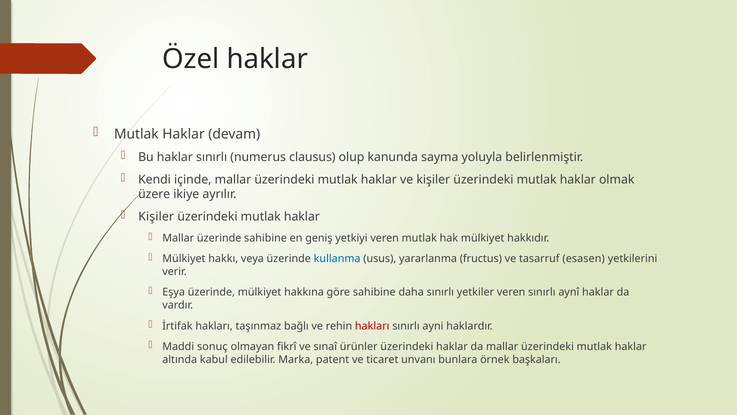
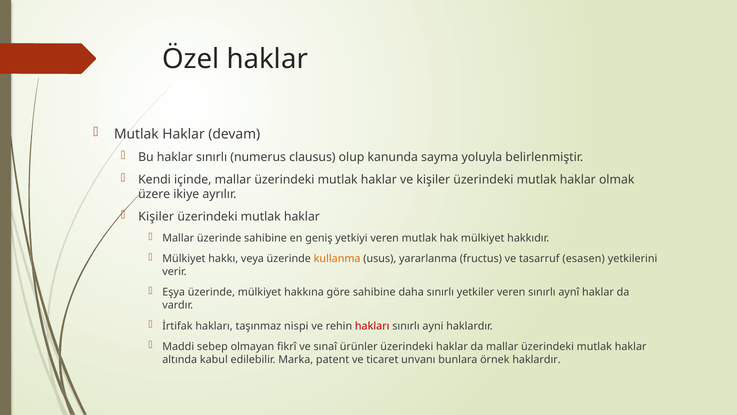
kullanma colour: blue -> orange
bağlı: bağlı -> nispi
sonuç: sonuç -> sebep
örnek başkaları: başkaları -> haklardır
